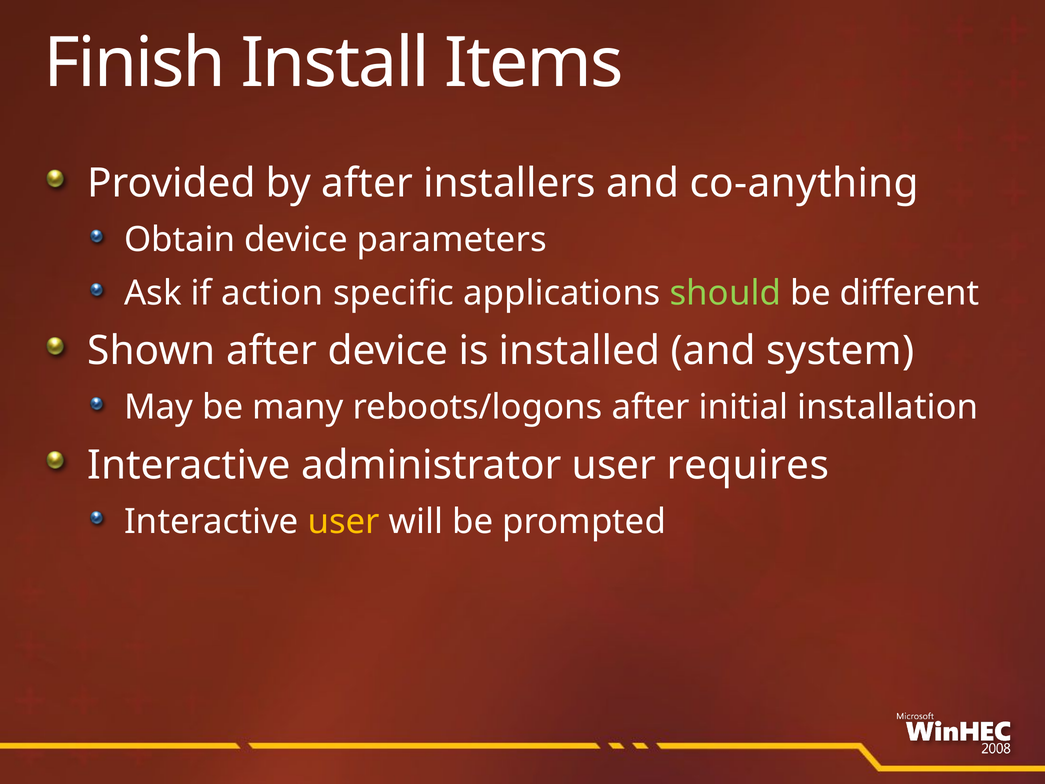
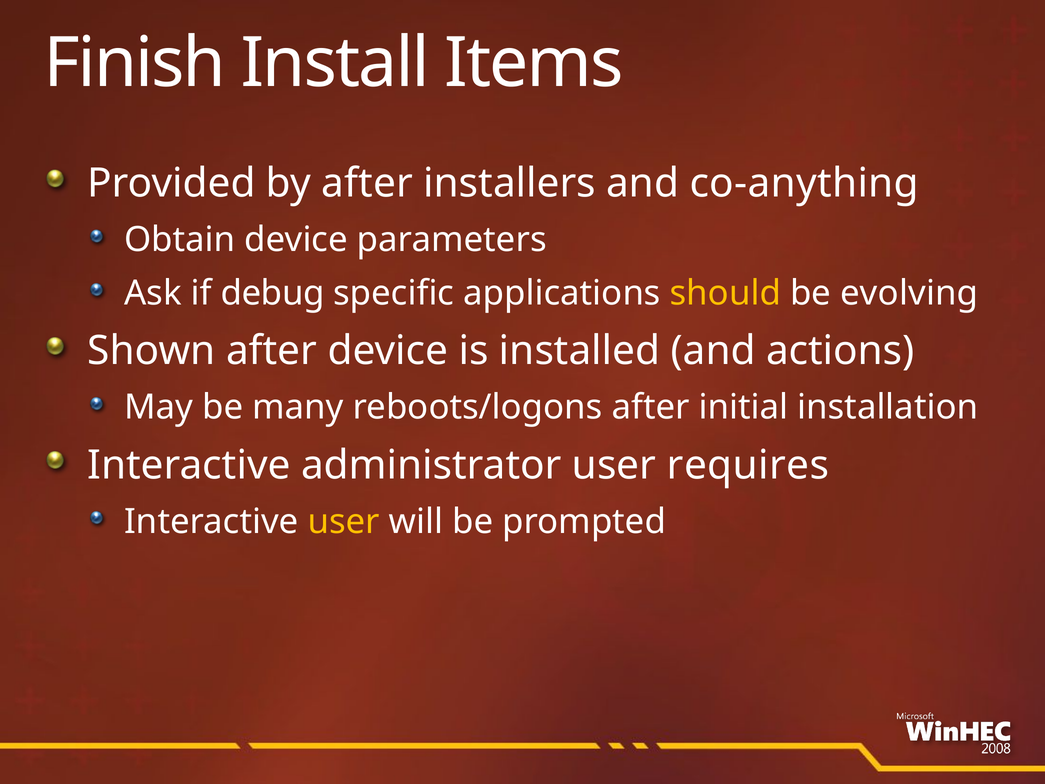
action: action -> debug
should colour: light green -> yellow
different: different -> evolving
system: system -> actions
